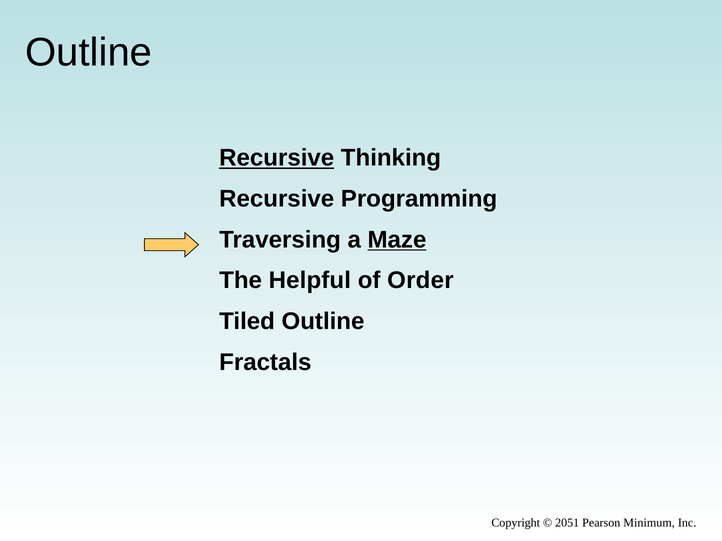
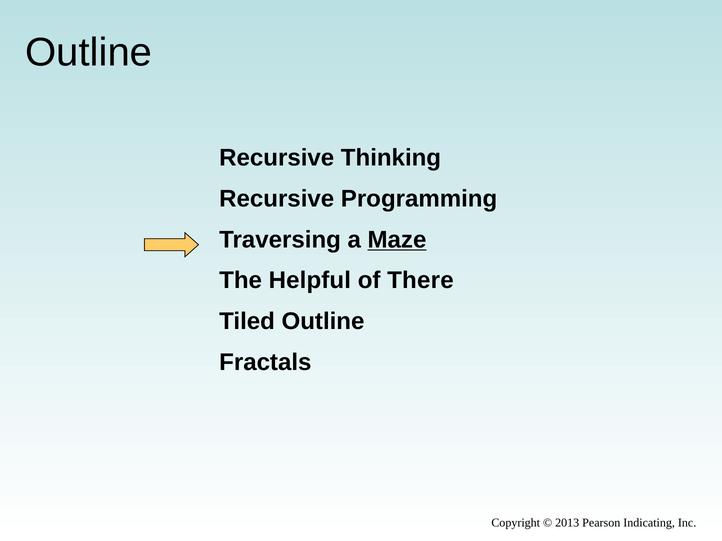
Recursive at (277, 158) underline: present -> none
Order: Order -> There
2051: 2051 -> 2013
Minimum: Minimum -> Indicating
